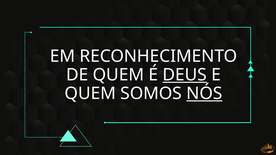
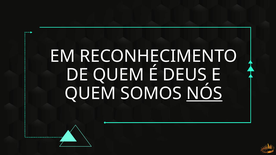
DEUS underline: present -> none
